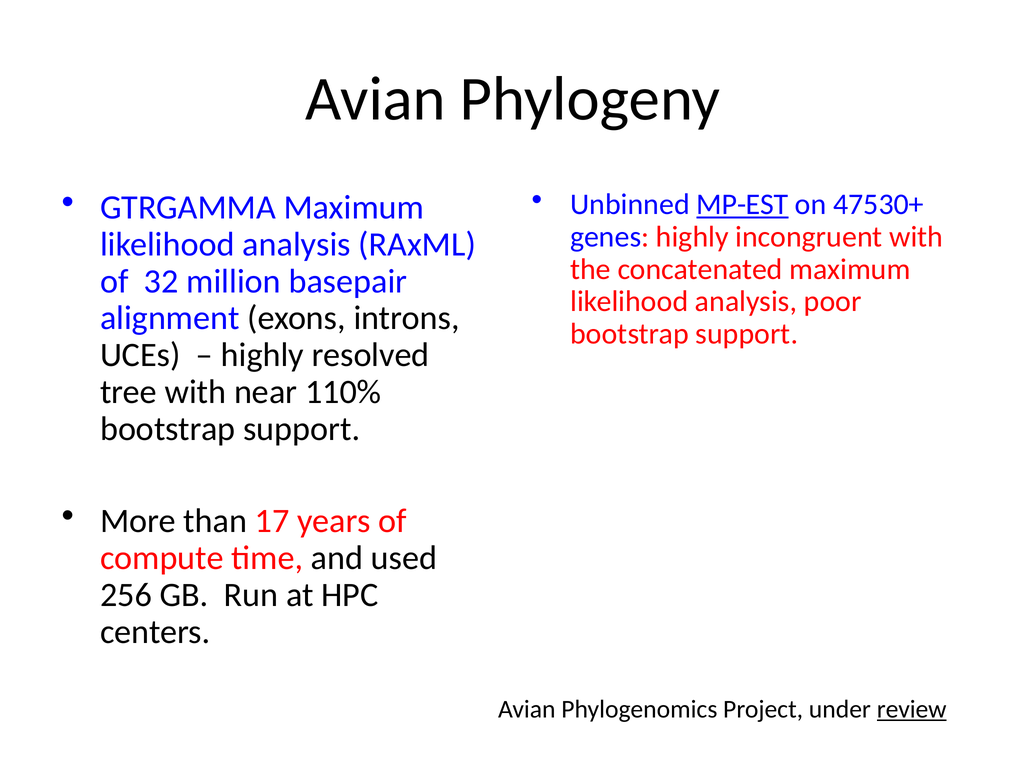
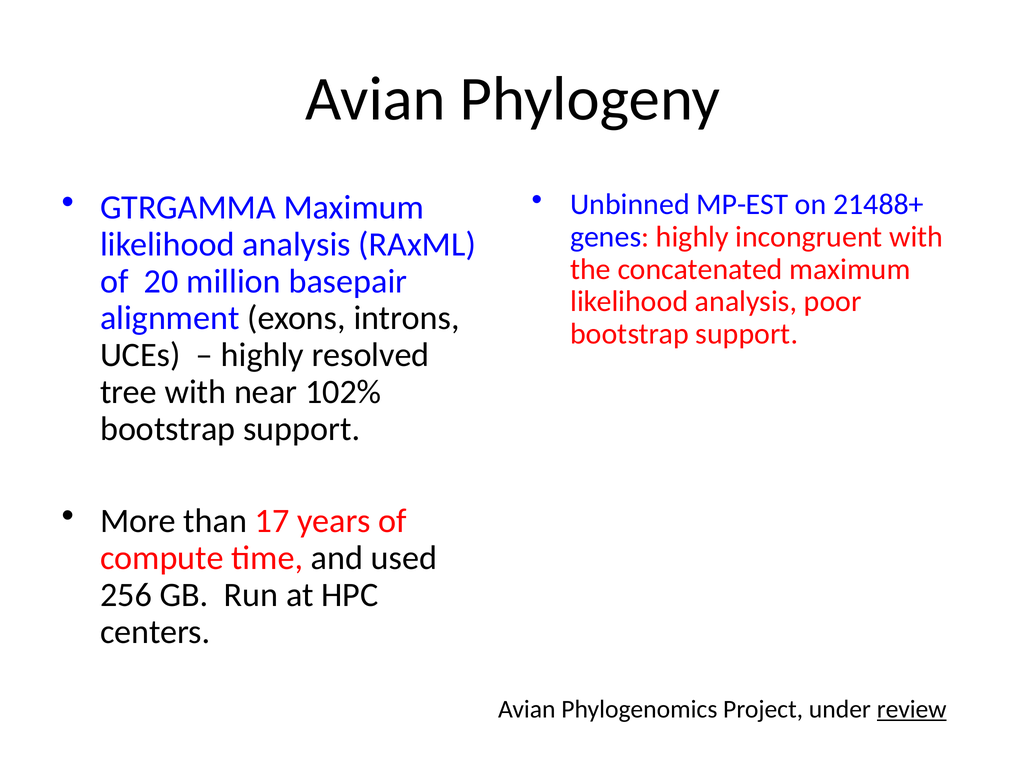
MP-EST at (742, 205) underline: present -> none
47530+: 47530+ -> 21488+
32: 32 -> 20
110%: 110% -> 102%
